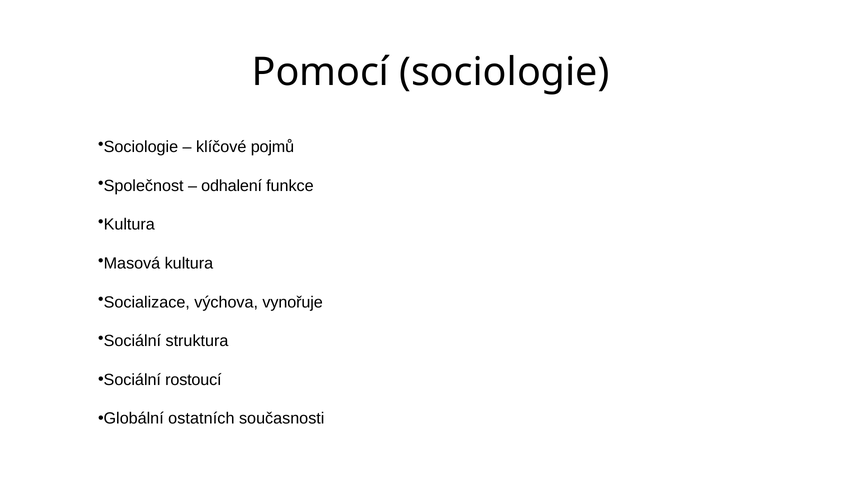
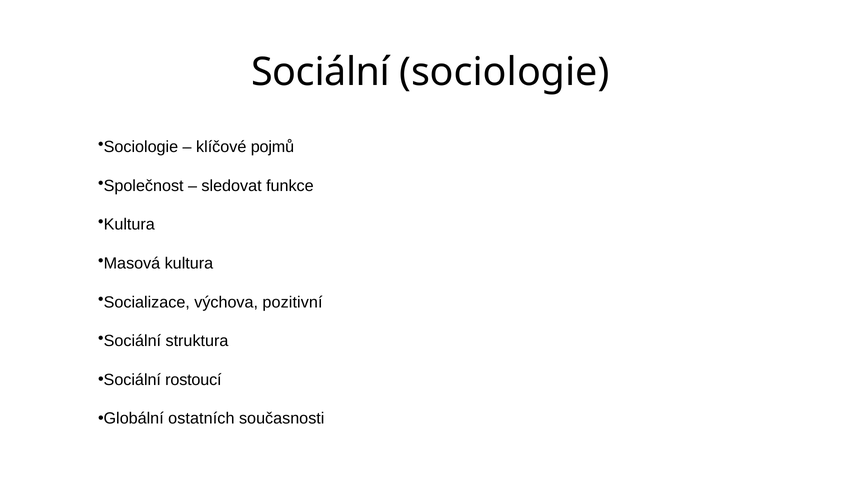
Pomocí at (321, 72): Pomocí -> Sociální
odhalení: odhalení -> sledovat
vynořuje: vynořuje -> pozitivní
